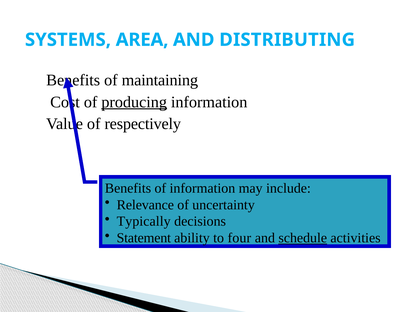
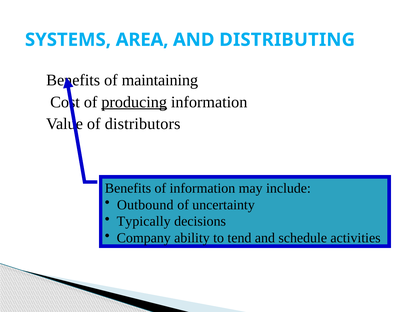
respectively: respectively -> distributors
Relevance: Relevance -> Outbound
Statement: Statement -> Company
four: four -> tend
schedule underline: present -> none
